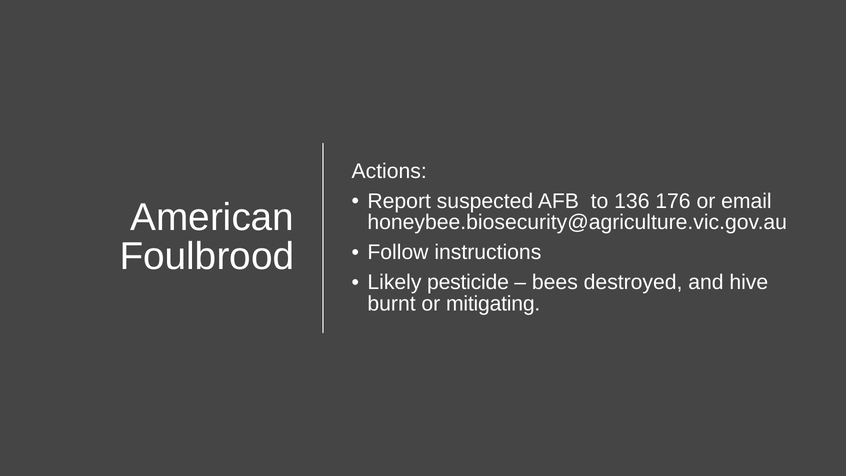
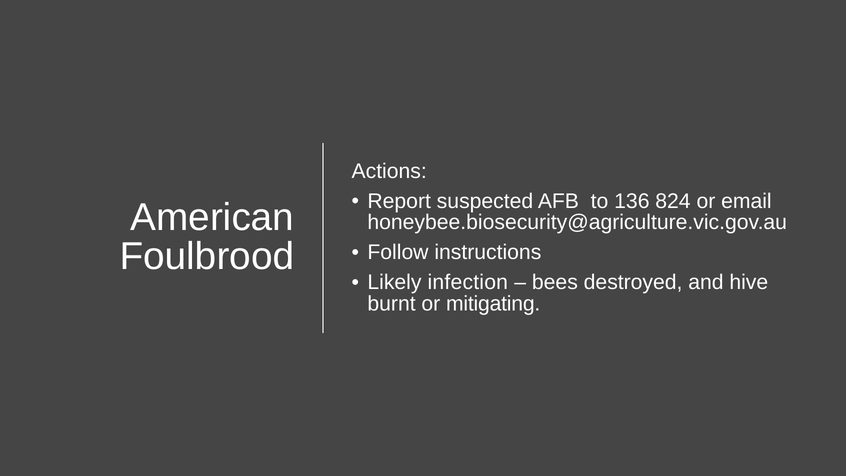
176: 176 -> 824
pesticide: pesticide -> infection
